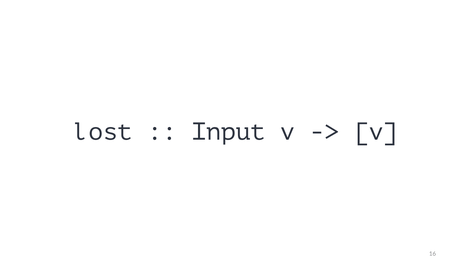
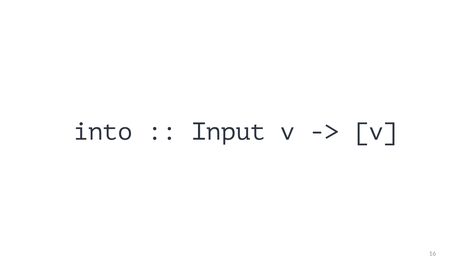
lost: lost -> into
